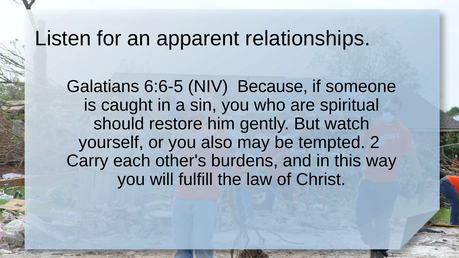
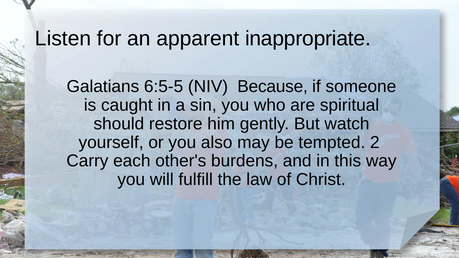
relationships: relationships -> inappropriate
6:6-5: 6:6-5 -> 6:5-5
